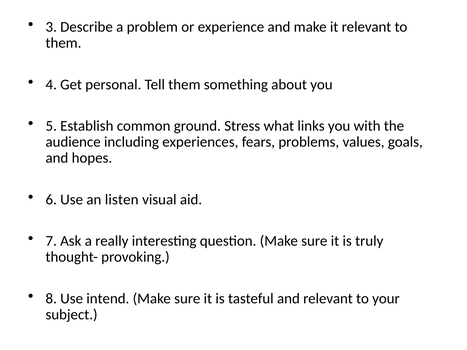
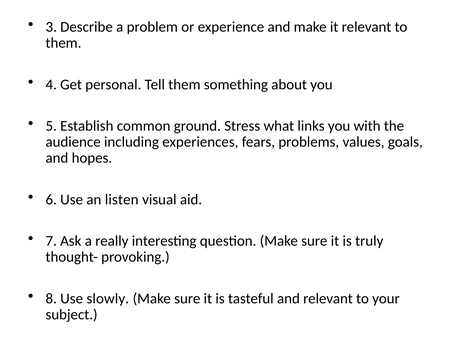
intend: intend -> slowly
